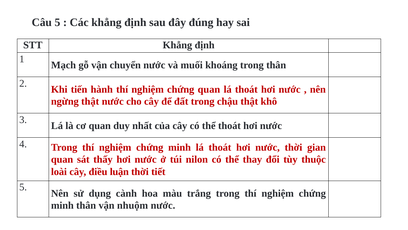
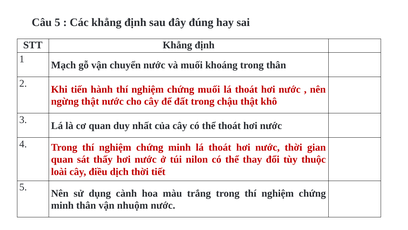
chứng quan: quan -> muối
luận: luận -> dịch
